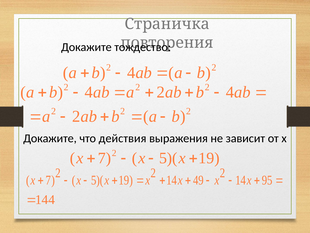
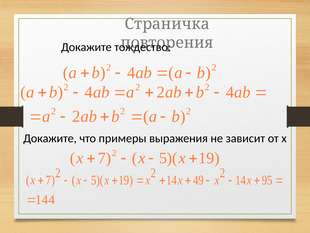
действия: действия -> примеры
